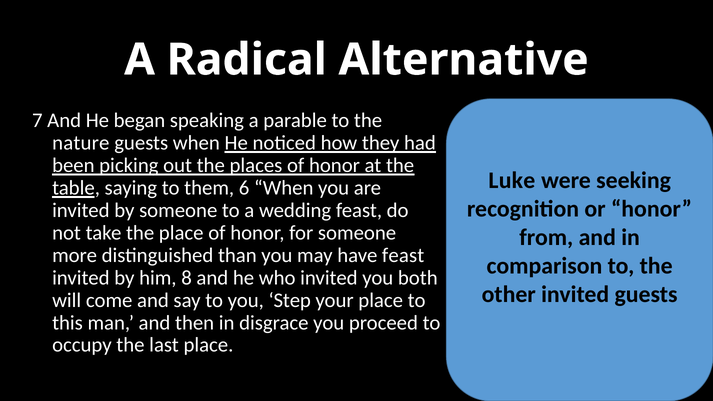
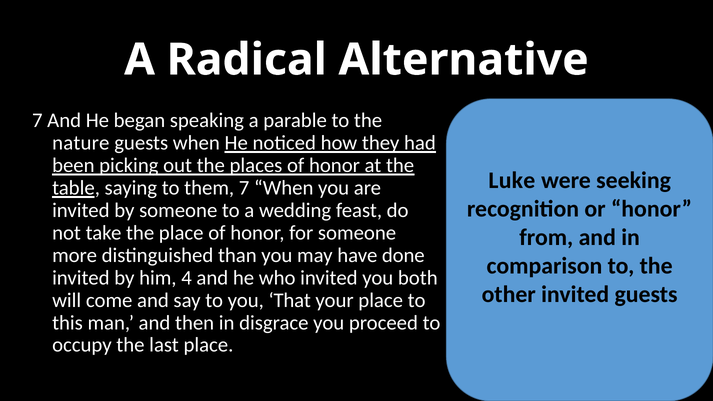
them 6: 6 -> 7
have feast: feast -> done
8: 8 -> 4
Step: Step -> That
